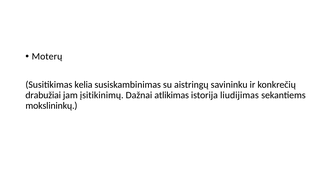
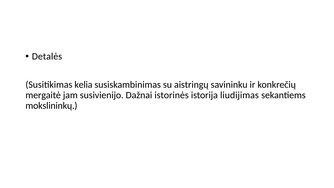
Moterų: Moterų -> Detalės
drabužiai: drabužiai -> mergaitė
įsitikinimų: įsitikinimų -> susivienijo
atlikimas: atlikimas -> istorinės
